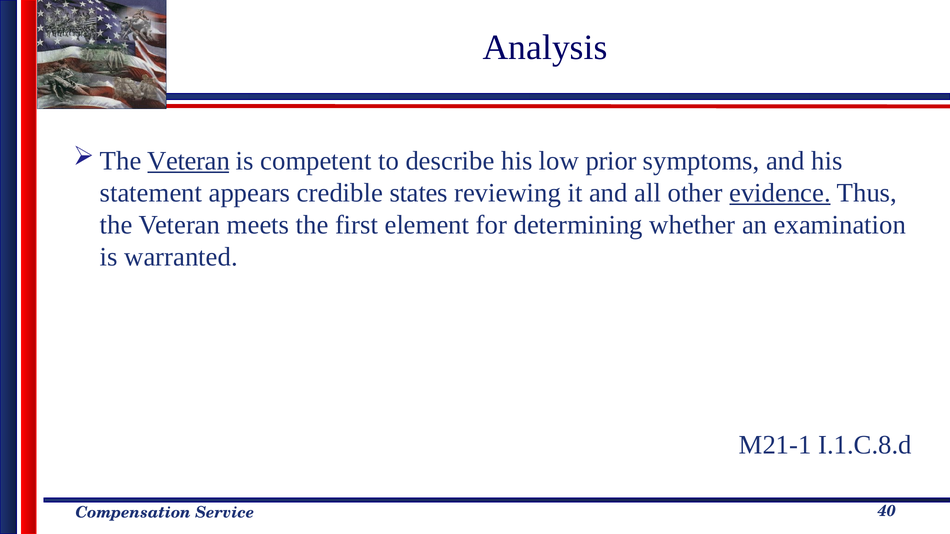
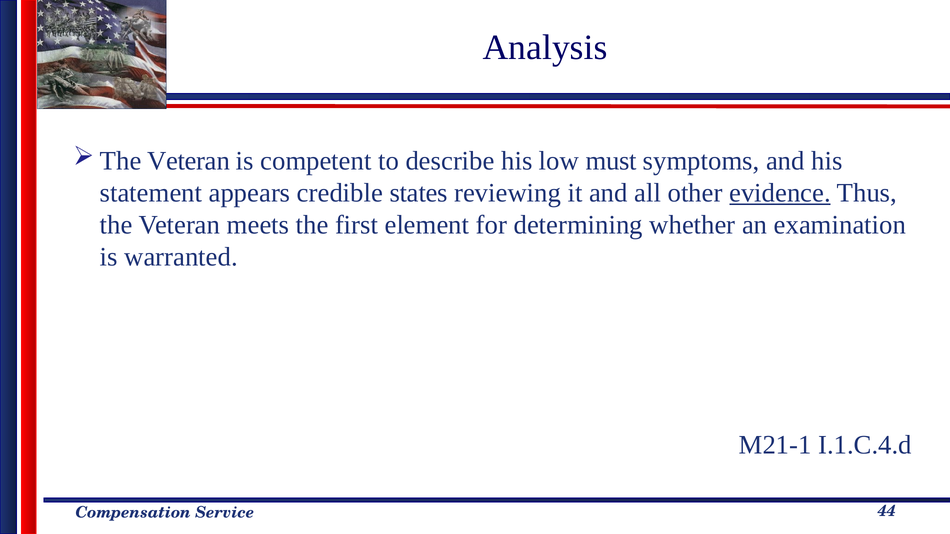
Veteran at (188, 161) underline: present -> none
prior: prior -> must
I.1.C.8.d: I.1.C.8.d -> I.1.C.4.d
40: 40 -> 44
